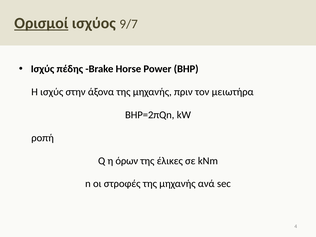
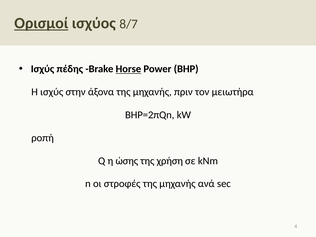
9/7: 9/7 -> 8/7
Horse underline: none -> present
όρων: όρων -> ώσης
έλικες: έλικες -> χρήση
